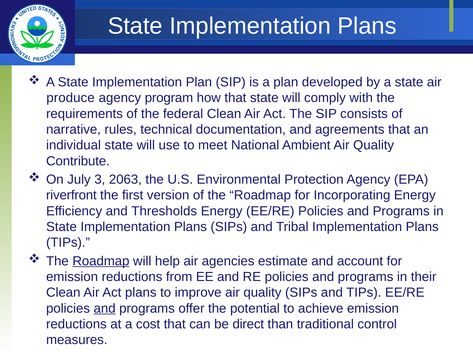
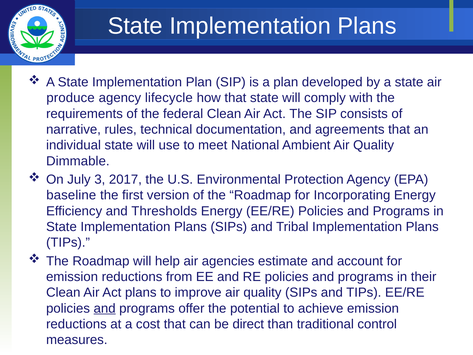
program: program -> lifecycle
Contribute: Contribute -> Dimmable
2063: 2063 -> 2017
riverfront: riverfront -> baseline
Roadmap at (101, 261) underline: present -> none
